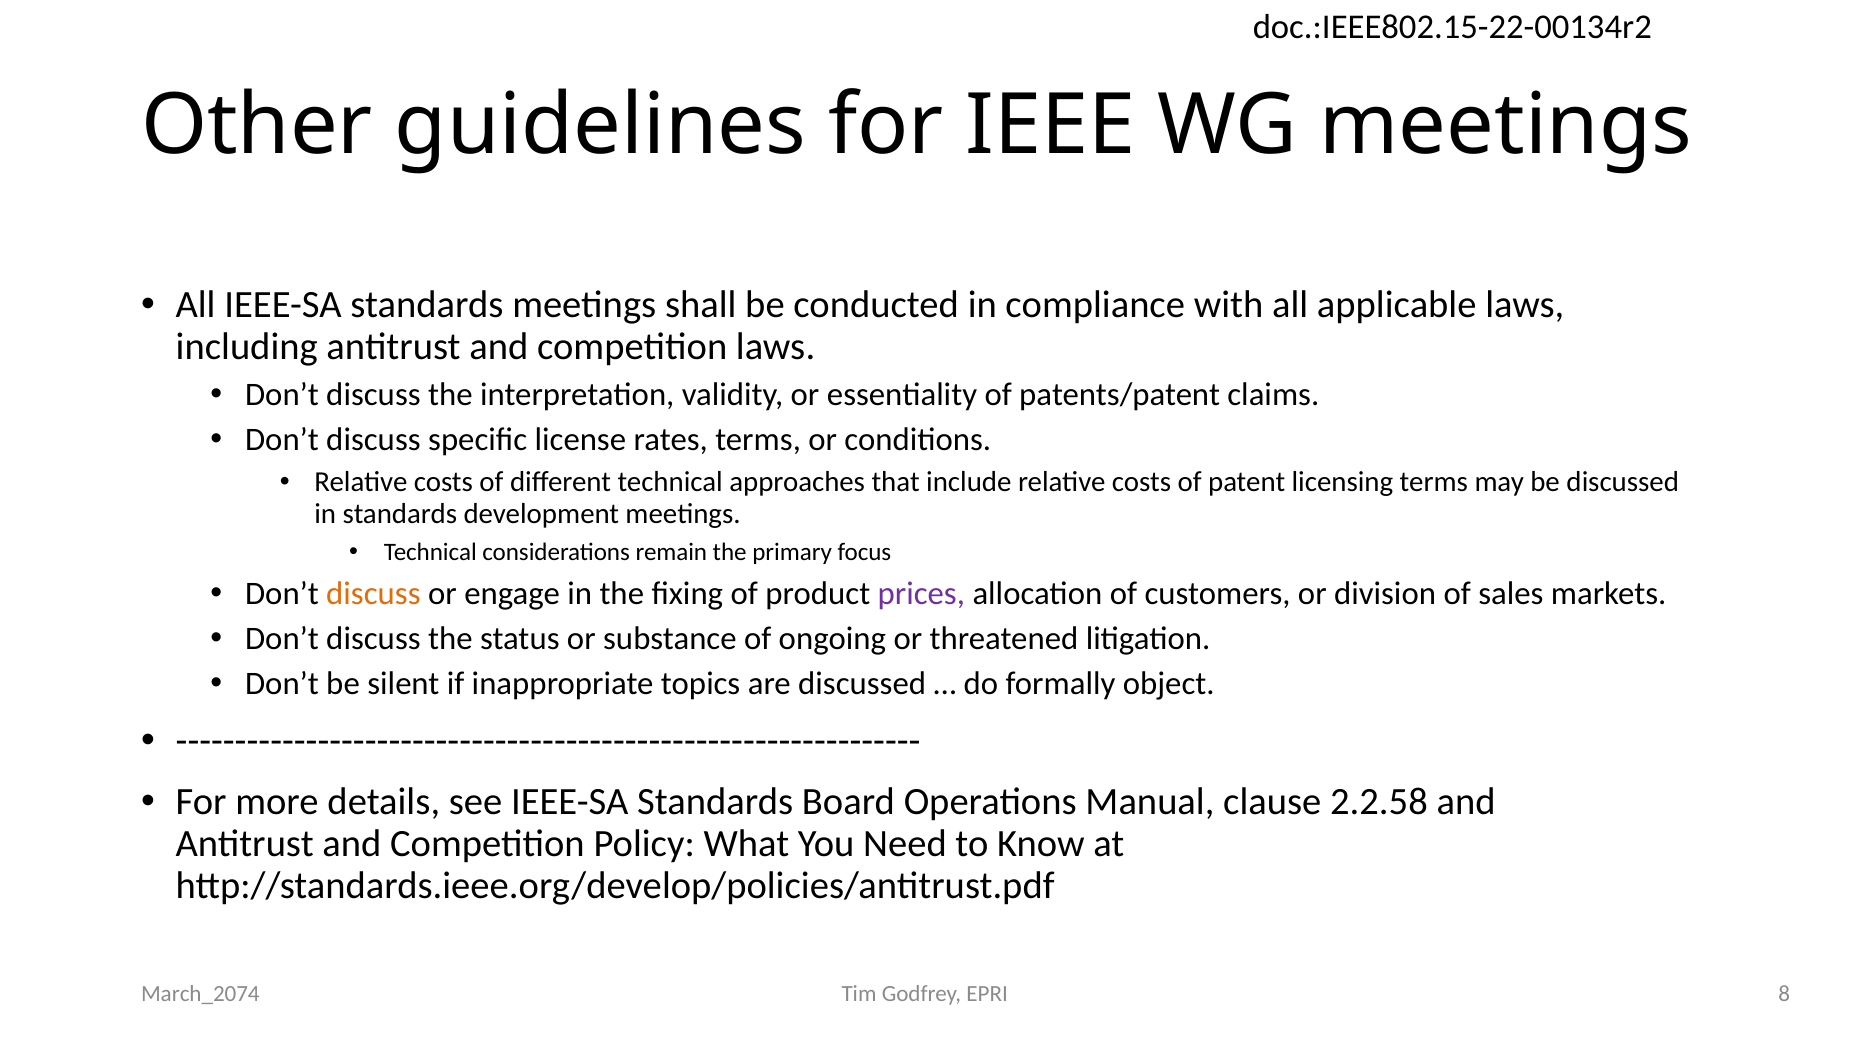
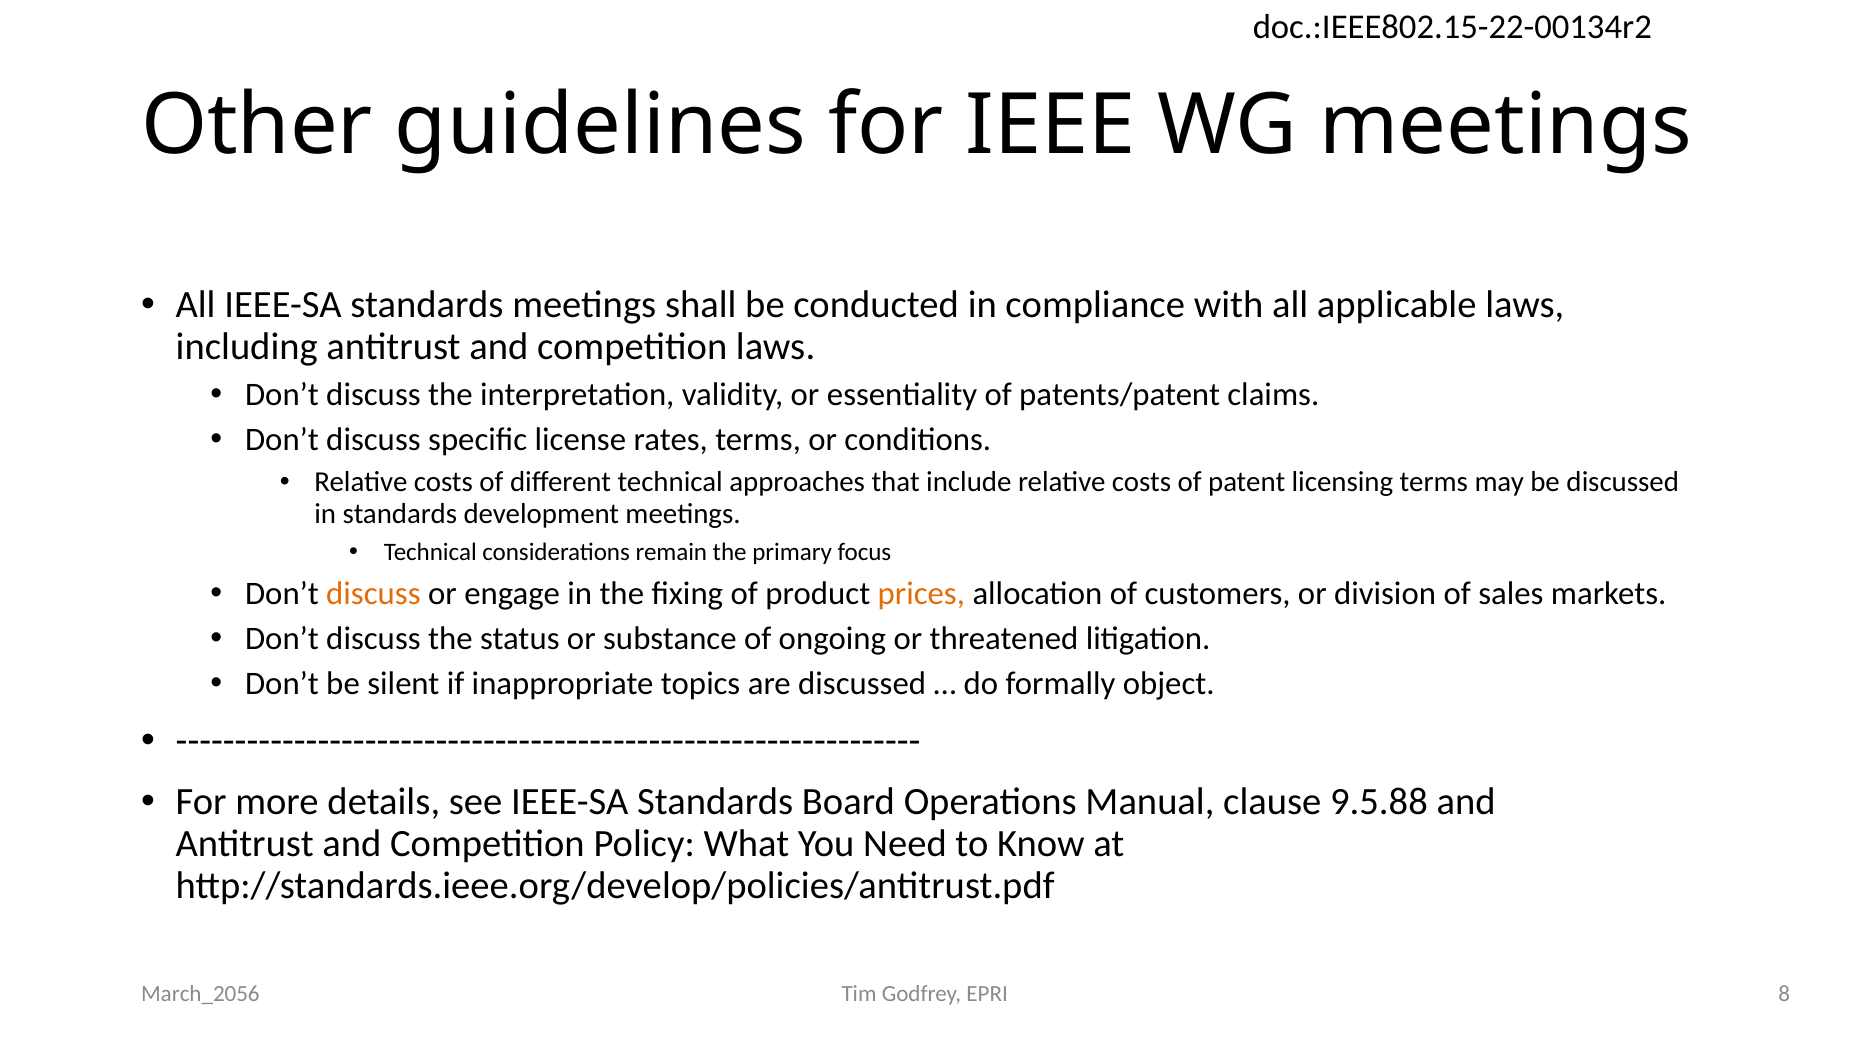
prices colour: purple -> orange
2.2.58: 2.2.58 -> 9.5.88
March_2074: March_2074 -> March_2056
